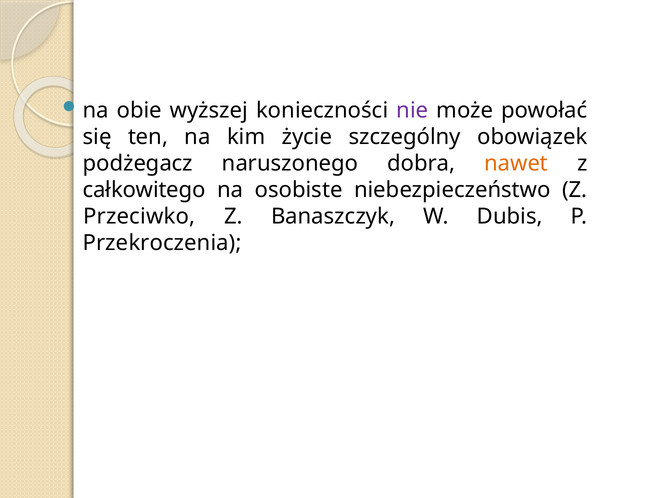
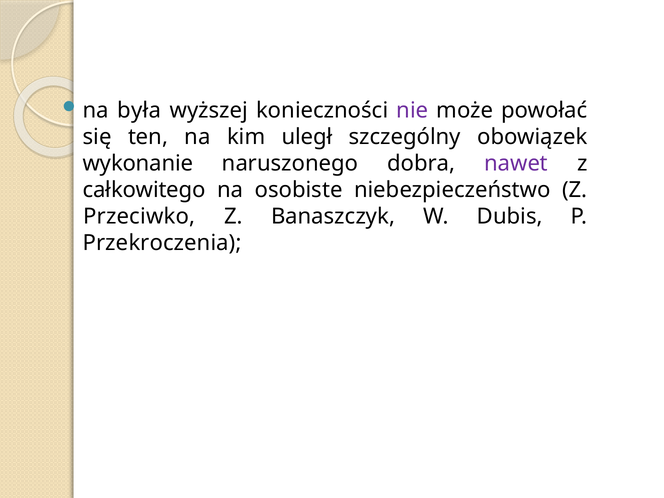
obie: obie -> była
życie: życie -> uległ
podżegacz: podżegacz -> wykonanie
nawet colour: orange -> purple
